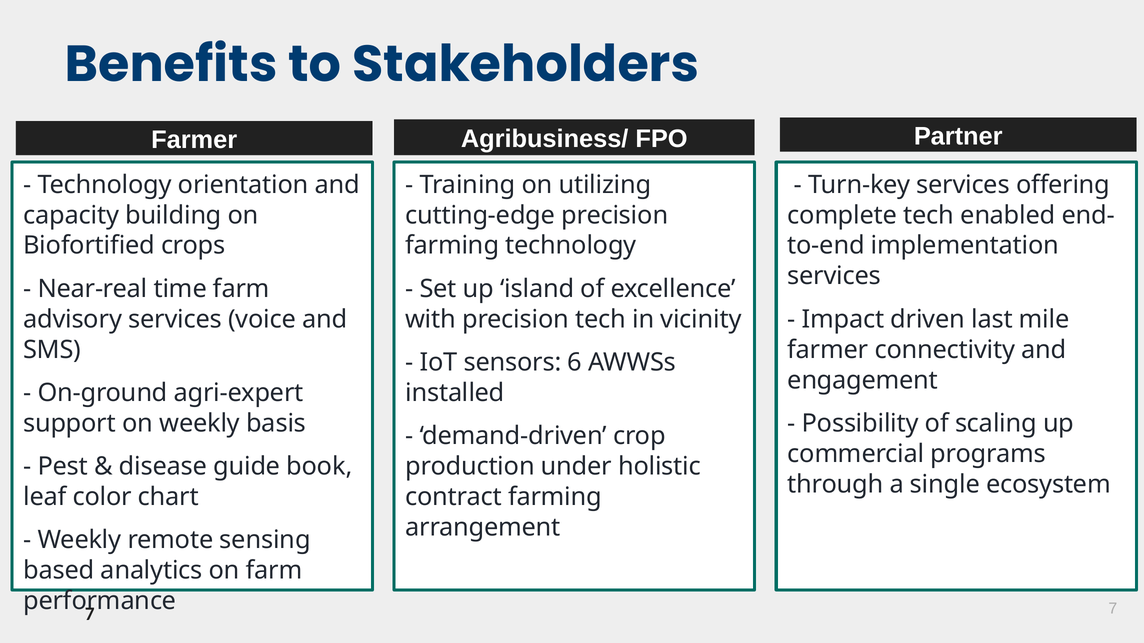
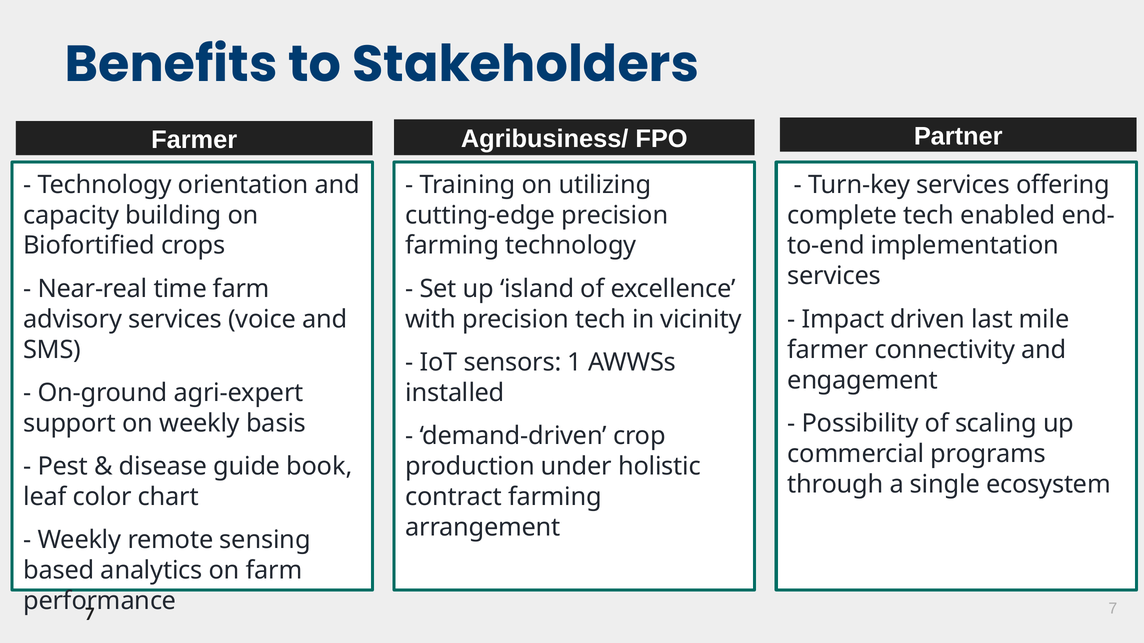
6: 6 -> 1
